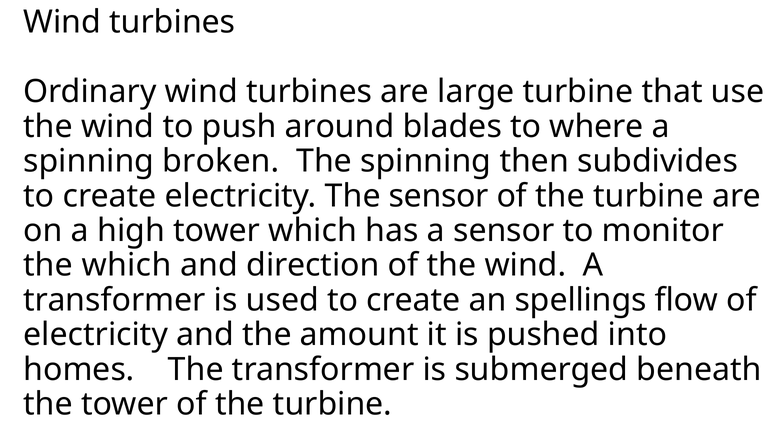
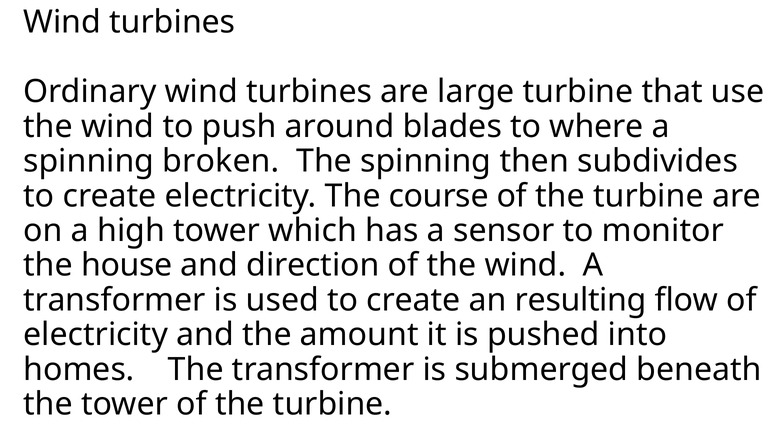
The sensor: sensor -> course
the which: which -> house
spellings: spellings -> resulting
